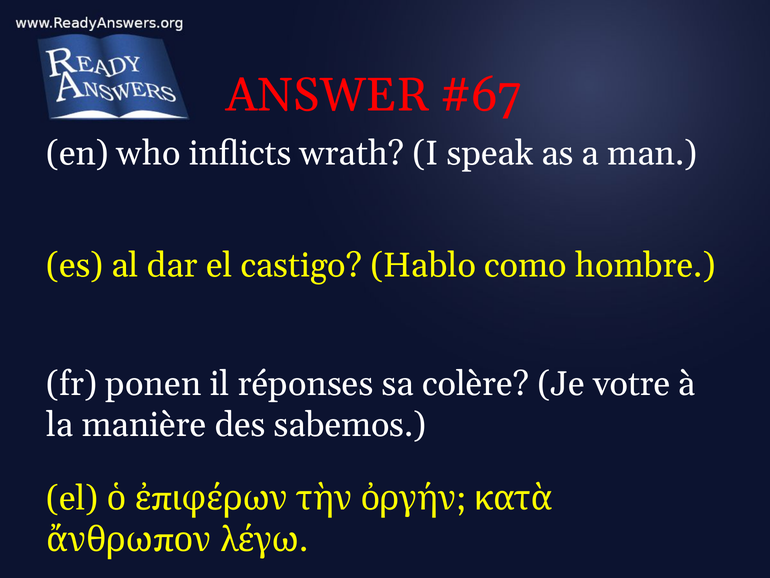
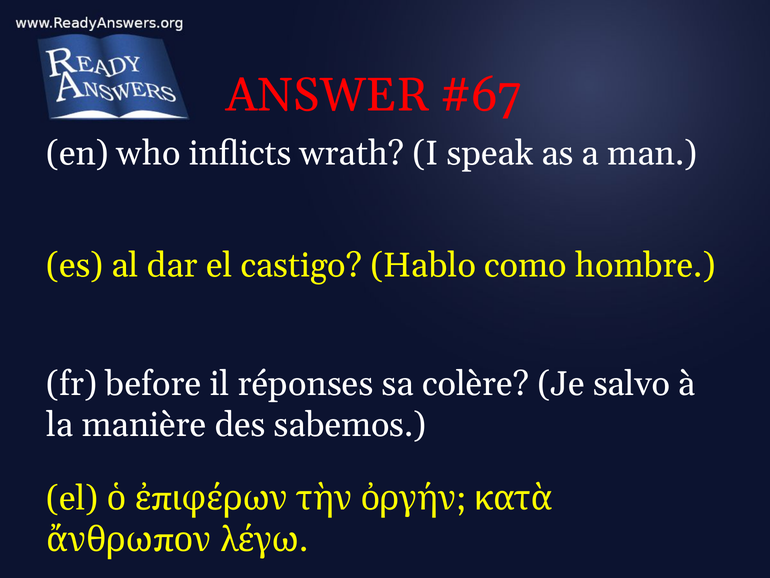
ponen: ponen -> before
votre: votre -> salvo
